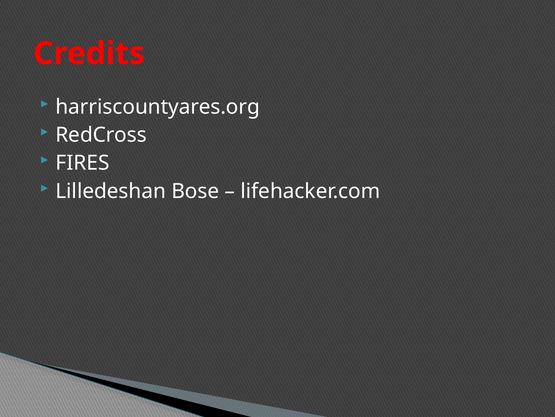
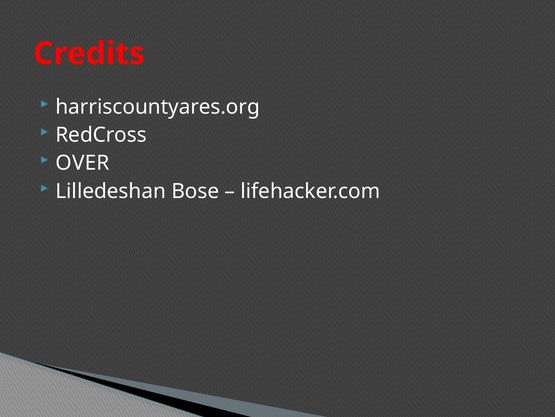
FIRES: FIRES -> OVER
